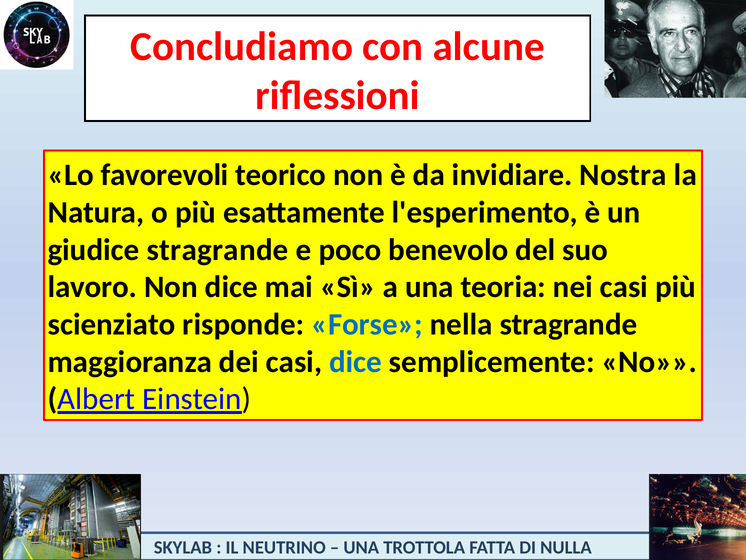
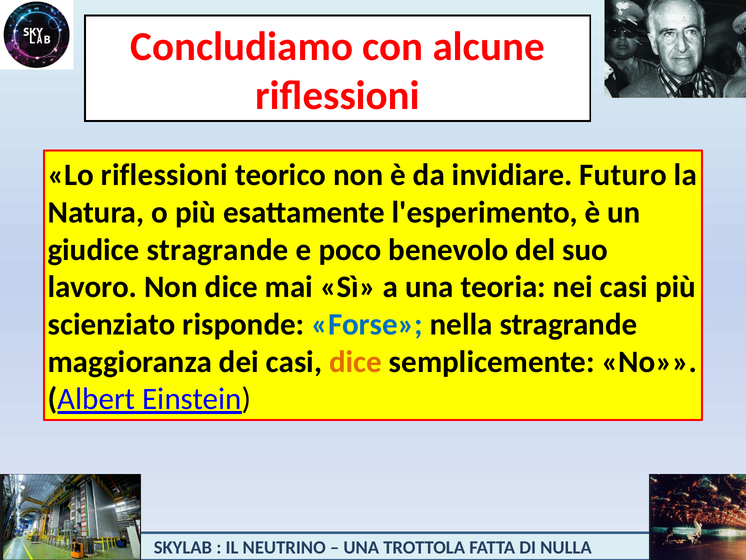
Lo favorevoli: favorevoli -> riflessioni
Nostra: Nostra -> Futuro
dice at (356, 361) colour: blue -> orange
